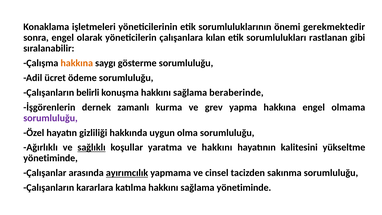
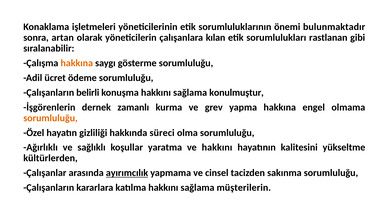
gerekmektedir: gerekmektedir -> bulunmaktadır
sonra engel: engel -> artan
beraberinde: beraberinde -> konulmuştur
sorumluluğu at (50, 118) colour: purple -> orange
uygun: uygun -> süreci
sağlıklı underline: present -> none
yönetiminde at (51, 158): yönetiminde -> kültürlerden
sağlama yönetiminde: yönetiminde -> müşterilerin
